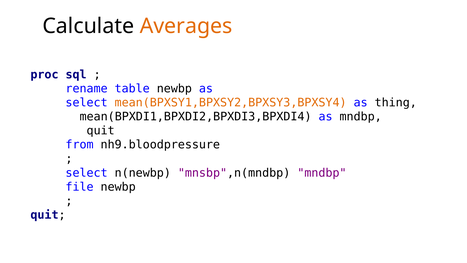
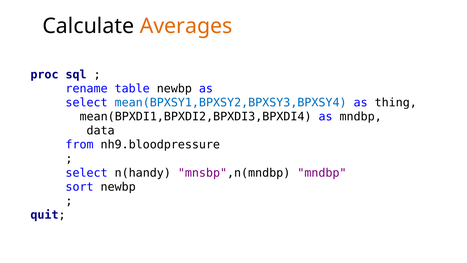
mean(BPXSY1,BPXSY2,BPXSY3,BPXSY4 colour: orange -> blue
quit at (101, 131): quit -> data
n(newbp: n(newbp -> n(handy
file: file -> sort
